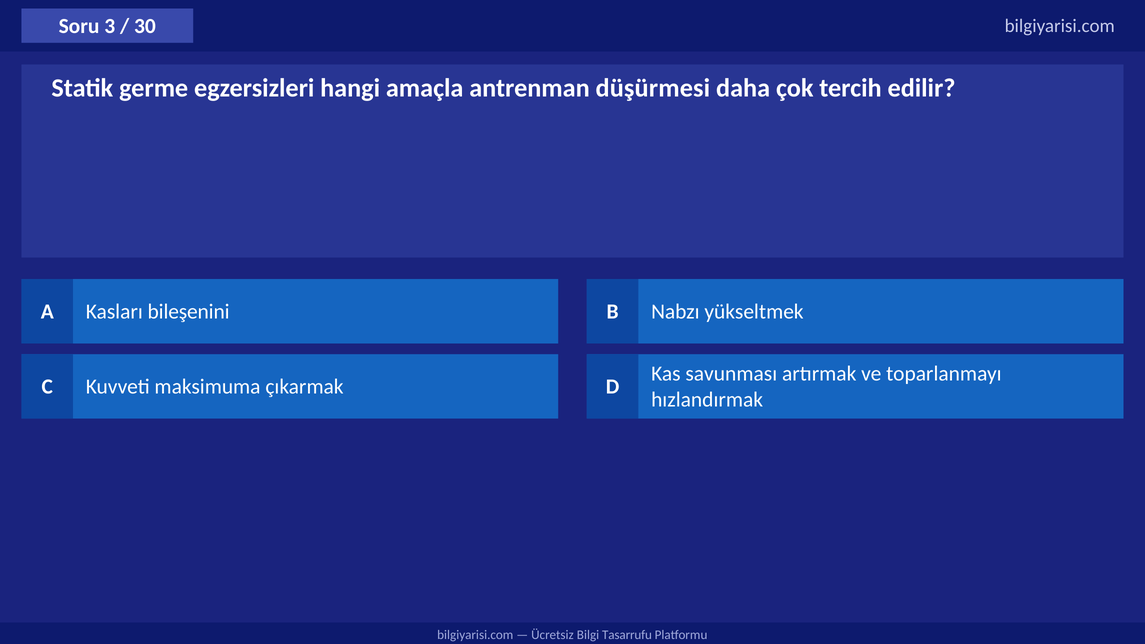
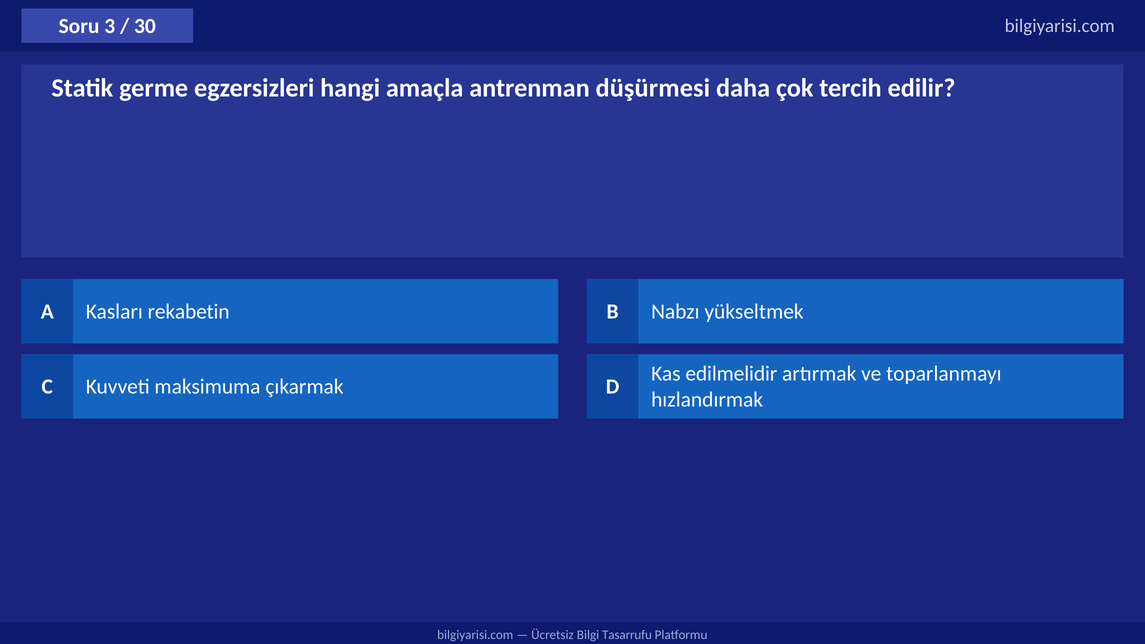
bileşenini: bileşenini -> rekabetin
savunması: savunması -> edilmelidir
